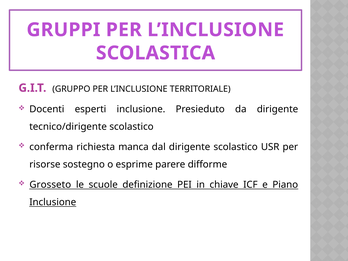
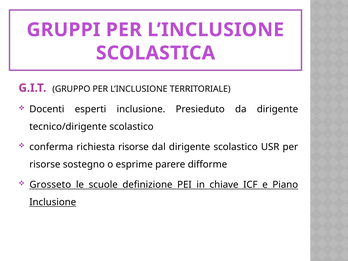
richiesta manca: manca -> risorse
